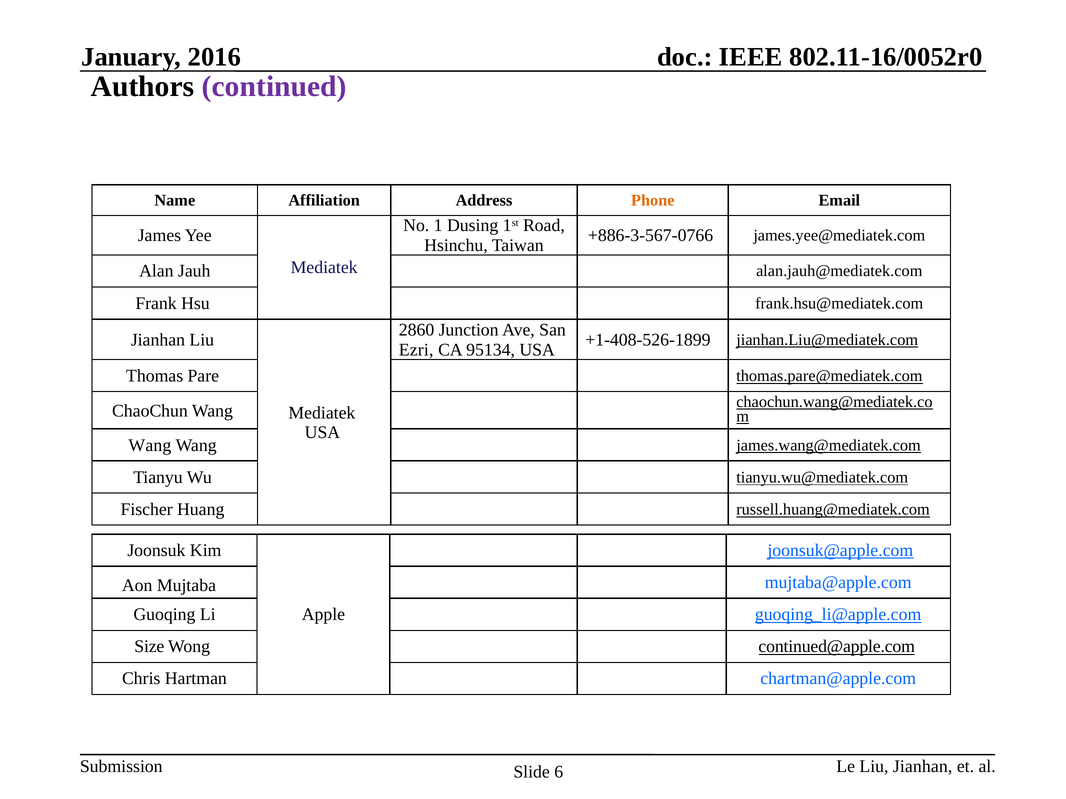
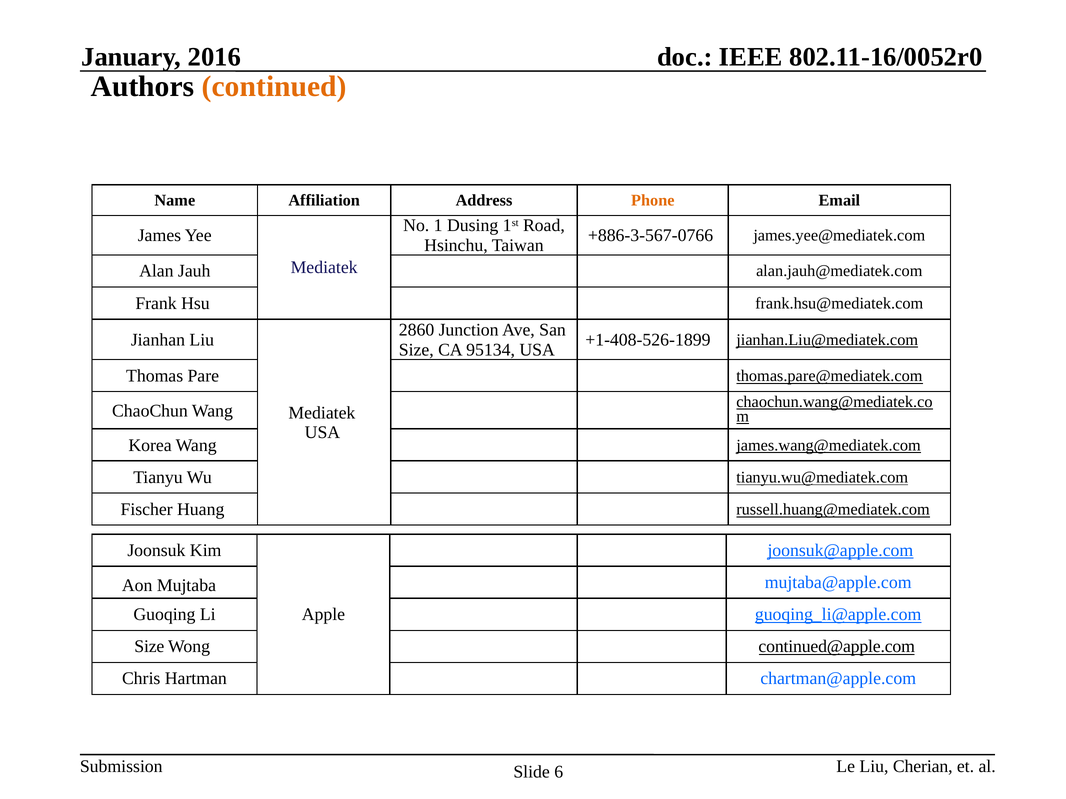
continued colour: purple -> orange
Ezri at (416, 350): Ezri -> Size
Wang at (150, 446): Wang -> Korea
Liu Jianhan: Jianhan -> Cherian
